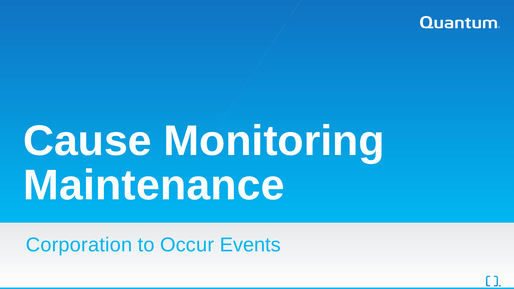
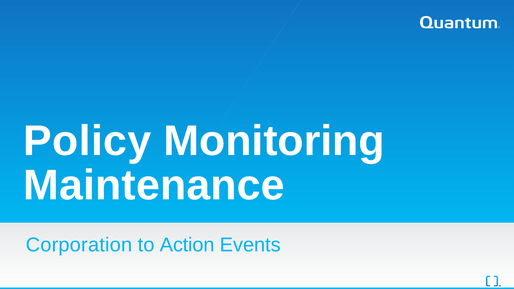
Cause: Cause -> Policy
Occur: Occur -> Action
